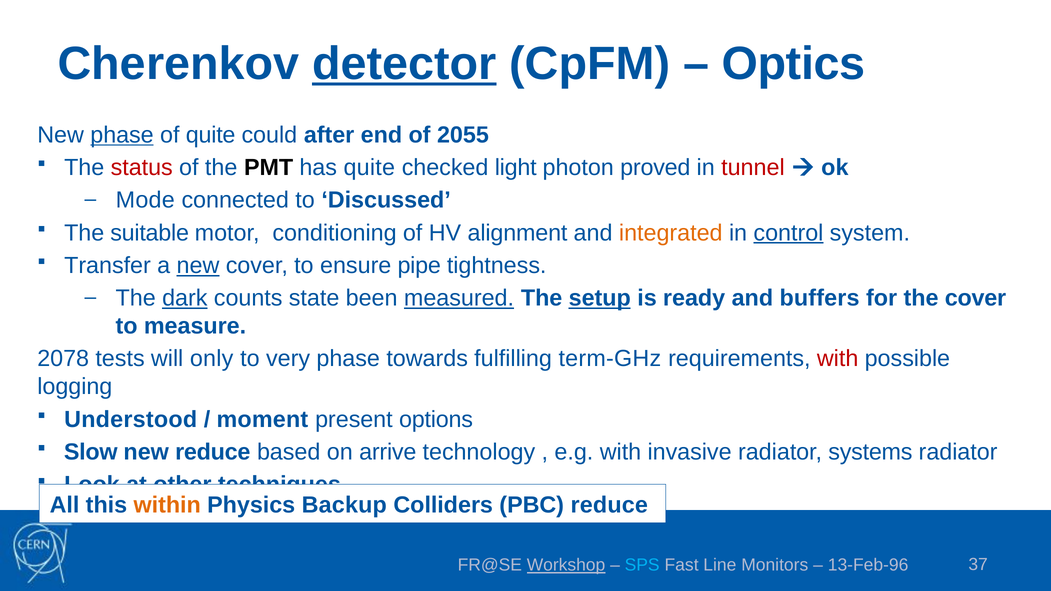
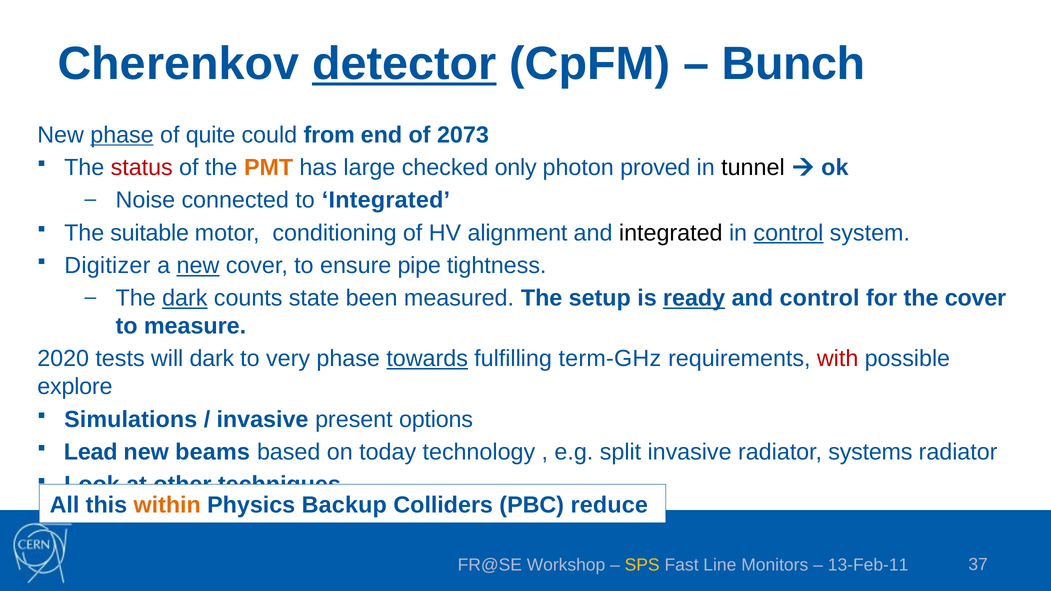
Optics: Optics -> Bunch
after: after -> from
2055: 2055 -> 2073
PMT colour: black -> orange
has quite: quite -> large
light: light -> only
tunnel colour: red -> black
Mode: Mode -> Noise
to Discussed: Discussed -> Integrated
integrated at (671, 233) colour: orange -> black
Transfer: Transfer -> Digitizer
measured underline: present -> none
setup underline: present -> none
ready underline: none -> present
and buffers: buffers -> control
2078: 2078 -> 2020
will only: only -> dark
towards underline: none -> present
logging: logging -> explore
Understood: Understood -> Simulations
moment at (262, 420): moment -> invasive
Slow: Slow -> Lead
new reduce: reduce -> beams
arrive: arrive -> today
e.g with: with -> split
Workshop underline: present -> none
SPS colour: light blue -> yellow
13-Feb-96: 13-Feb-96 -> 13-Feb-11
